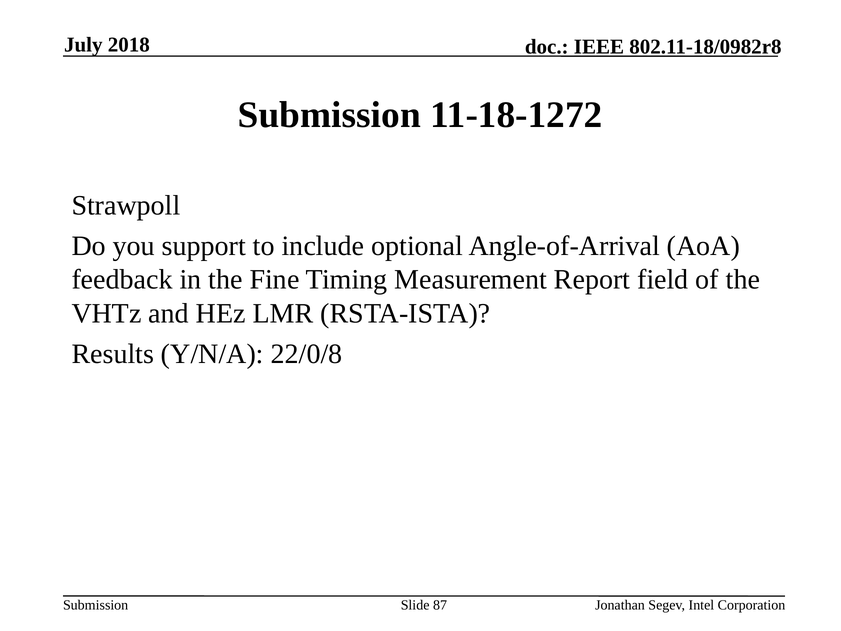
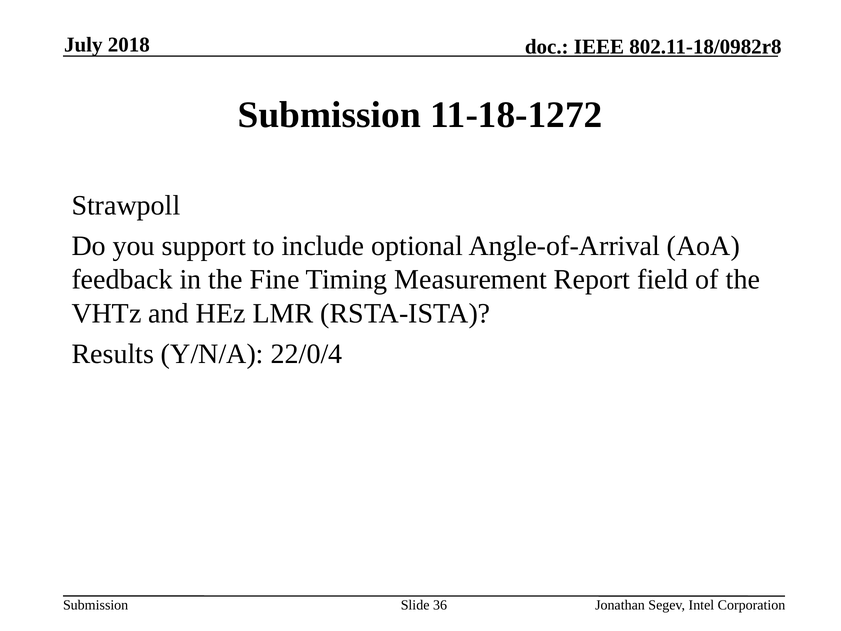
22/0/8: 22/0/8 -> 22/0/4
87: 87 -> 36
